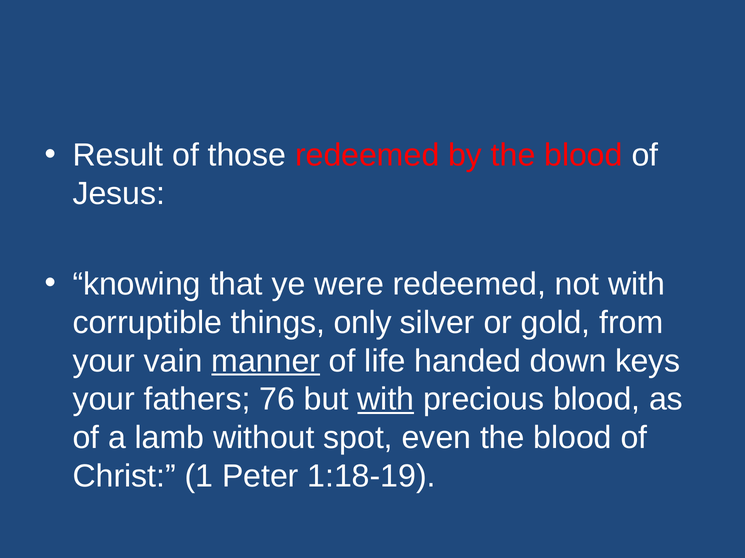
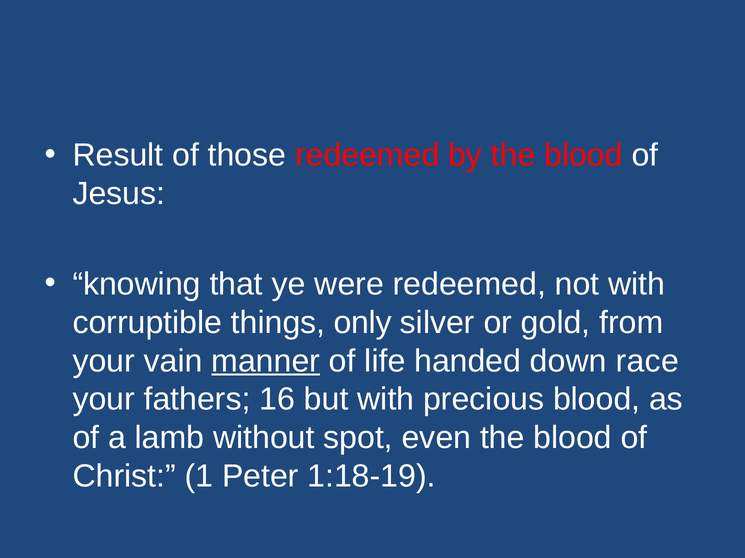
keys: keys -> race
76: 76 -> 16
with at (386, 400) underline: present -> none
